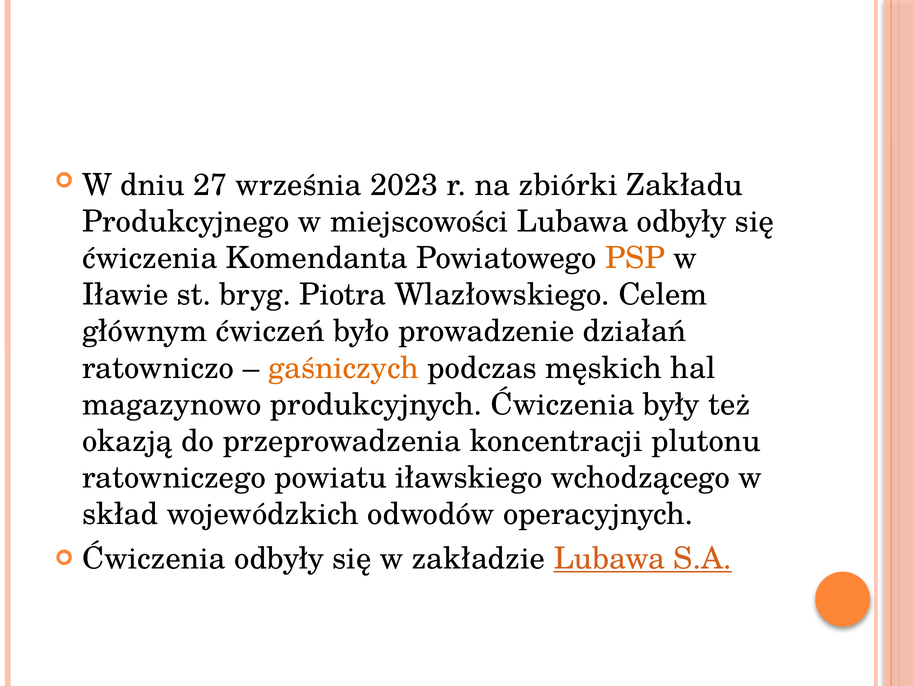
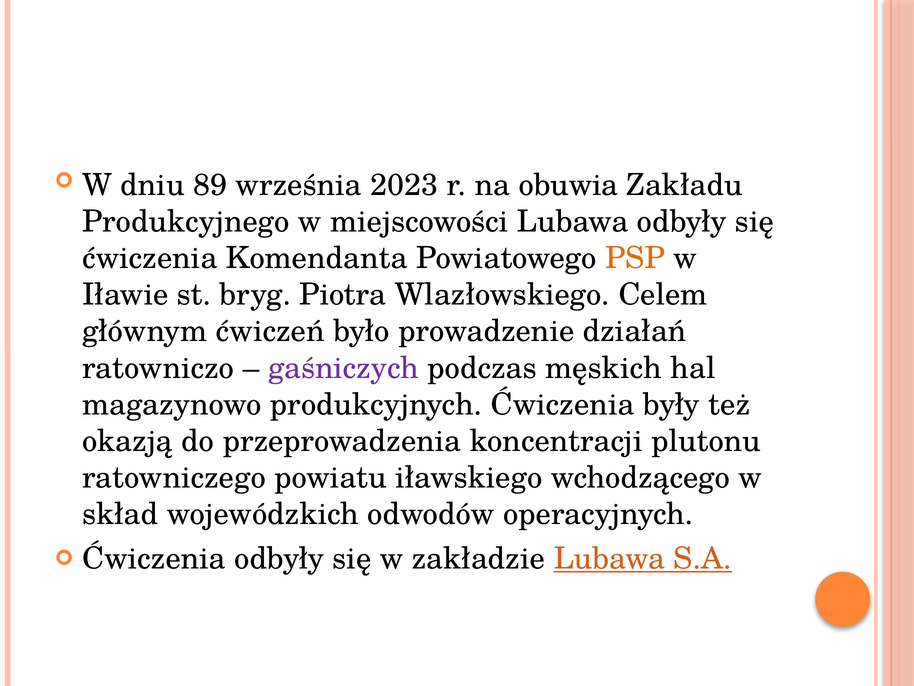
27: 27 -> 89
zbiórki: zbiórki -> obuwia
gaśniczych colour: orange -> purple
